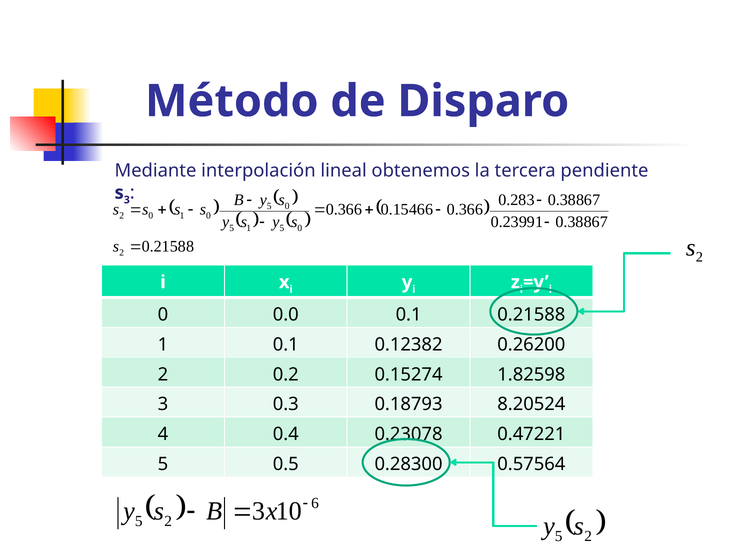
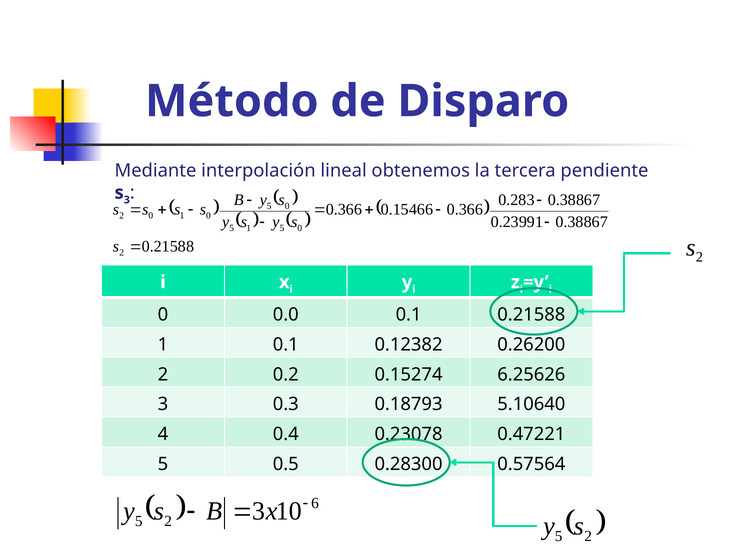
1.82598: 1.82598 -> 6.25626
8.20524: 8.20524 -> 5.10640
